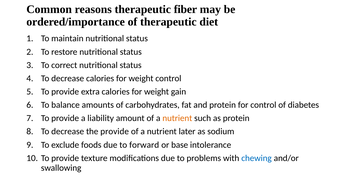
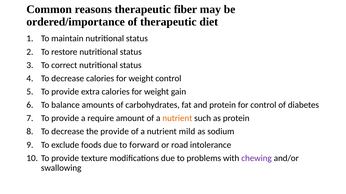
liability: liability -> require
later: later -> mild
base: base -> road
chewing colour: blue -> purple
